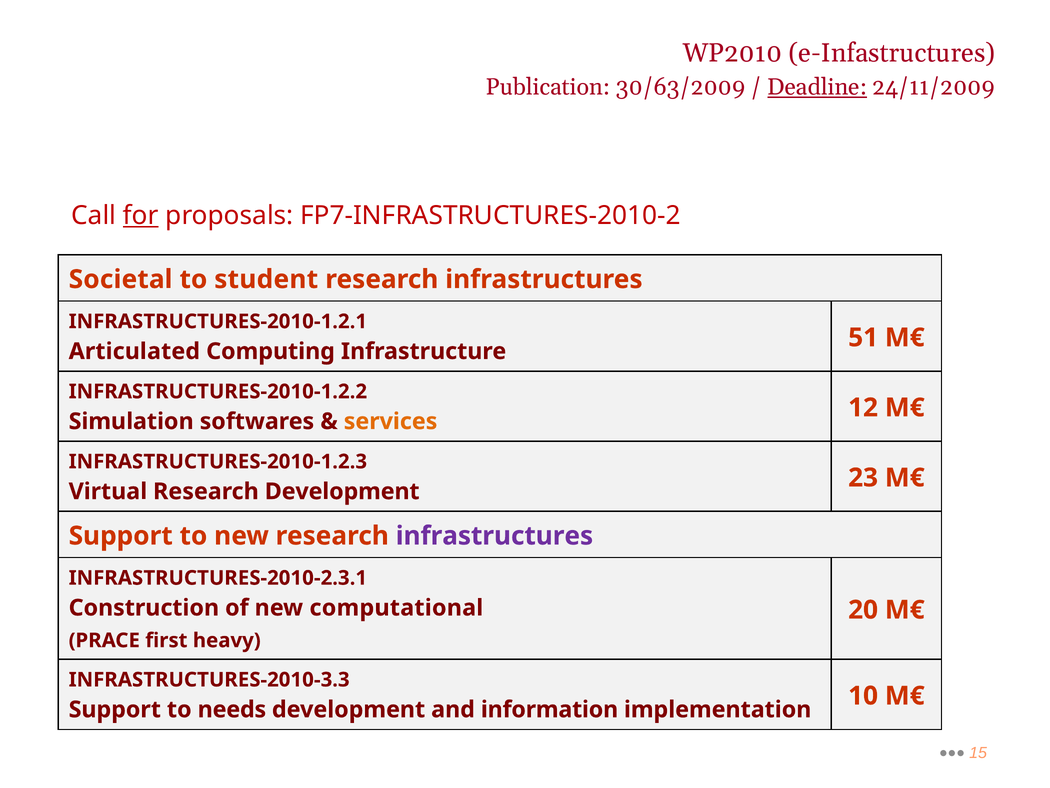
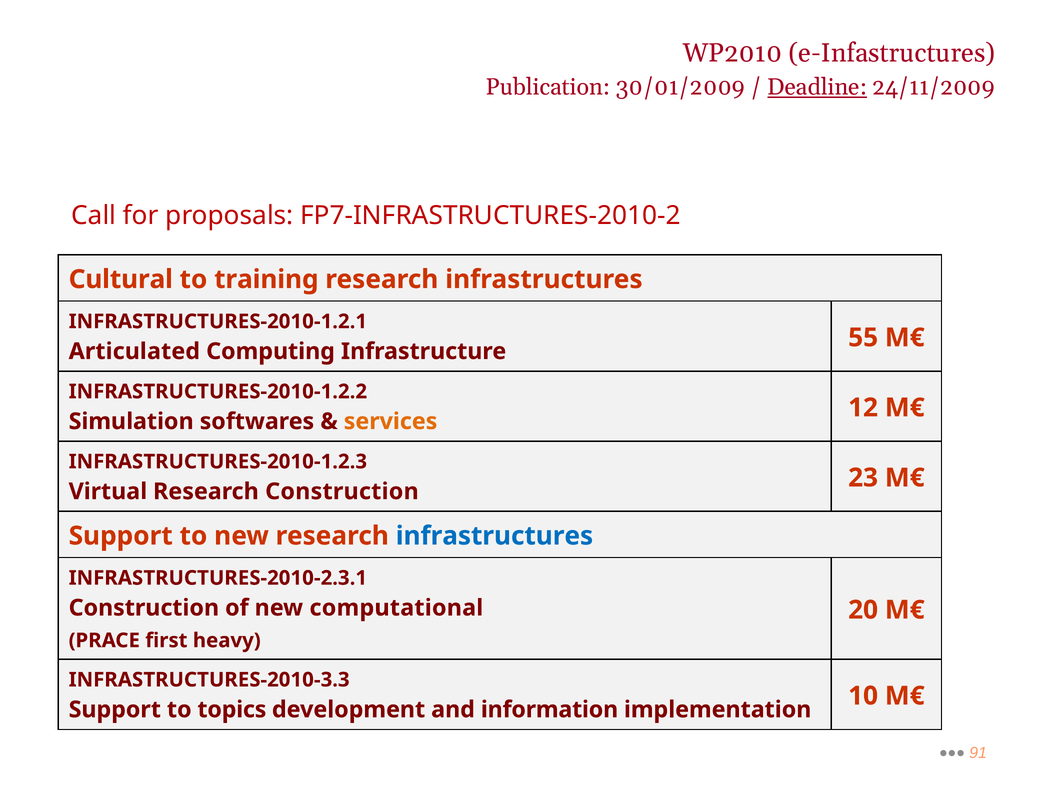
30/63/2009: 30/63/2009 -> 30/01/2009
for underline: present -> none
Societal: Societal -> Cultural
student: student -> training
51: 51 -> 55
Research Development: Development -> Construction
infrastructures at (494, 536) colour: purple -> blue
needs: needs -> topics
15: 15 -> 91
